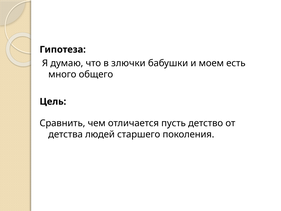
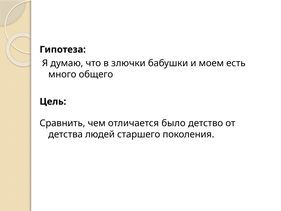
пусть: пусть -> было
